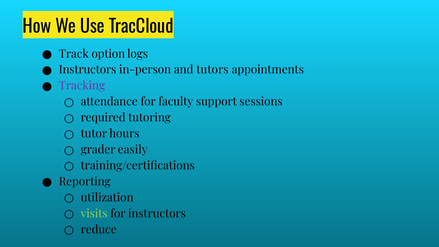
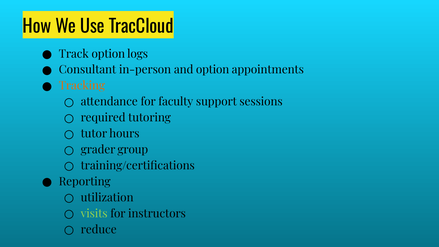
Instructors at (88, 70): Instructors -> Consultant
and tutors: tutors -> option
Tracking colour: purple -> orange
easily: easily -> group
